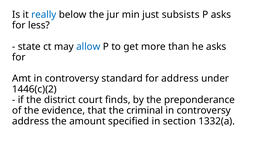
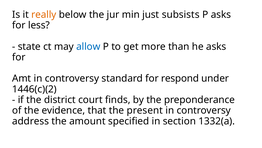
really colour: blue -> orange
for address: address -> respond
criminal: criminal -> present
